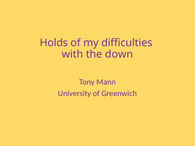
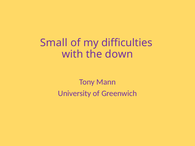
Holds: Holds -> Small
